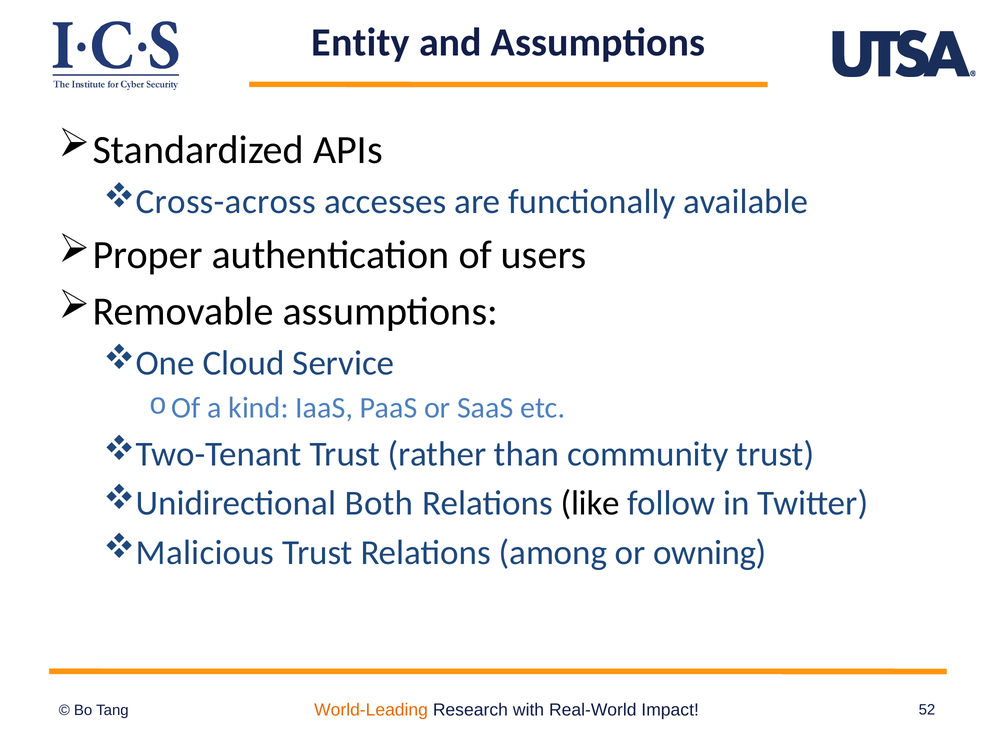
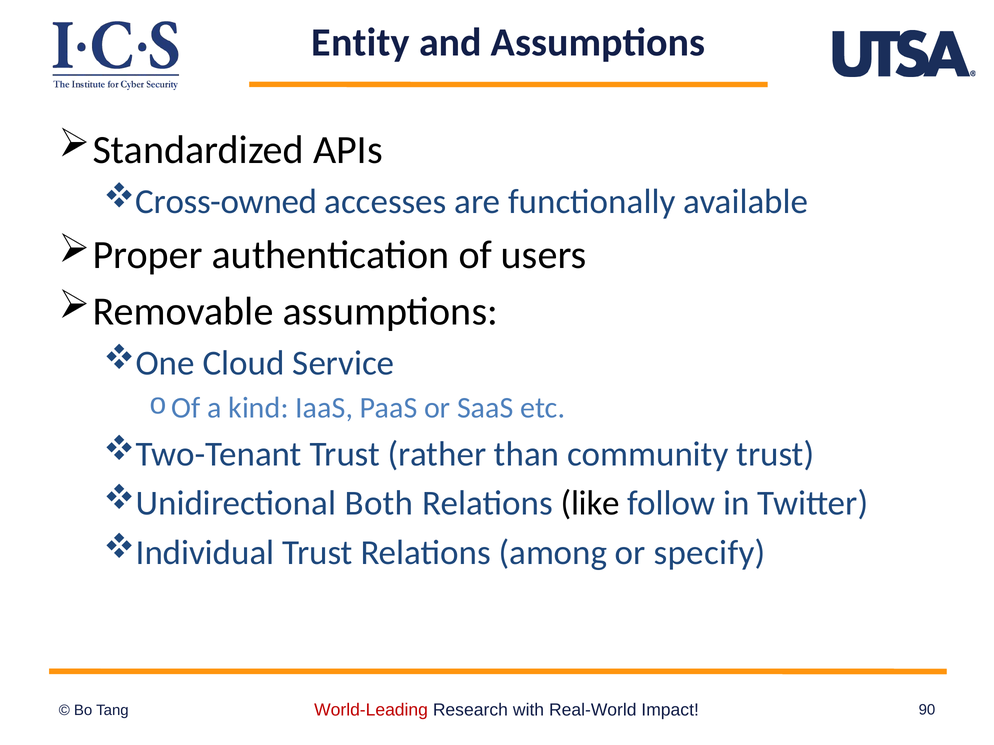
Cross-across: Cross-across -> Cross-owned
Malicious: Malicious -> Individual
owning: owning -> specify
World-Leading colour: orange -> red
52: 52 -> 90
